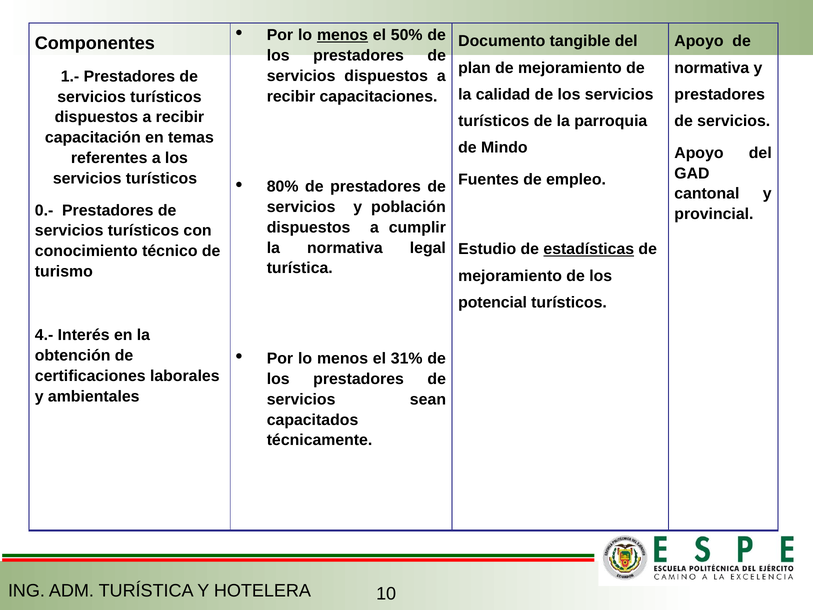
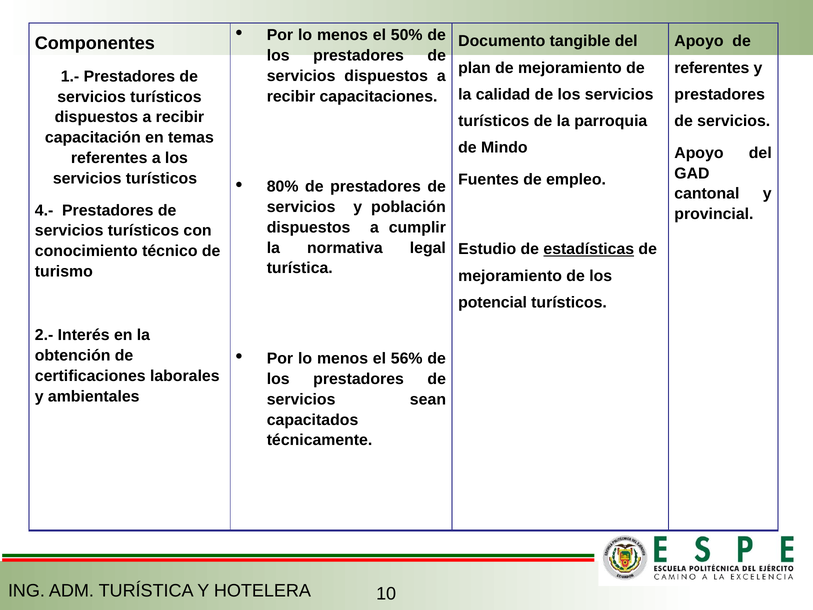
menos at (343, 35) underline: present -> none
normativa at (712, 68): normativa -> referentes
0.-: 0.- -> 4.-
4.-: 4.- -> 2.-
31%: 31% -> 56%
